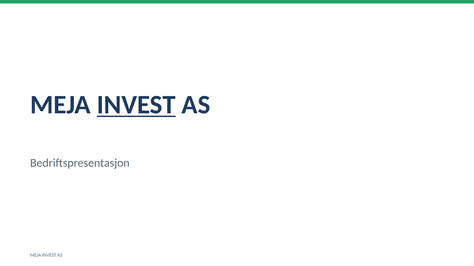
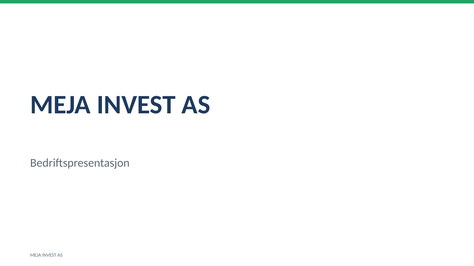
INVEST at (136, 105) underline: present -> none
